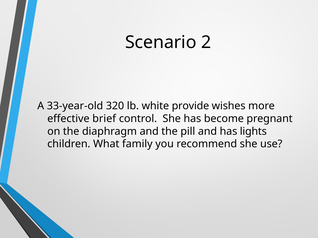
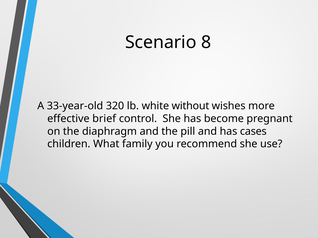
2: 2 -> 8
provide: provide -> without
lights: lights -> cases
